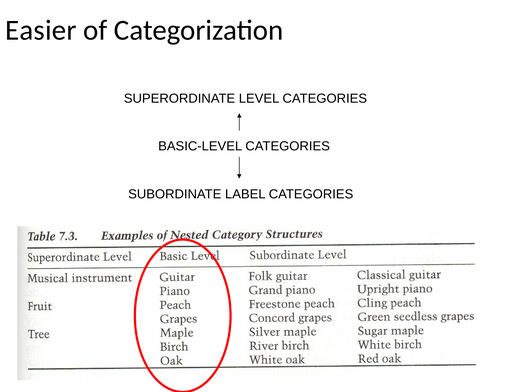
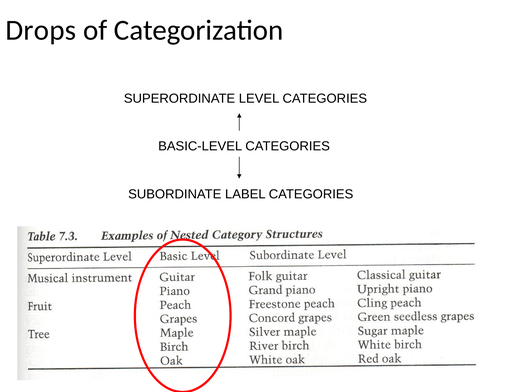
Easier: Easier -> Drops
